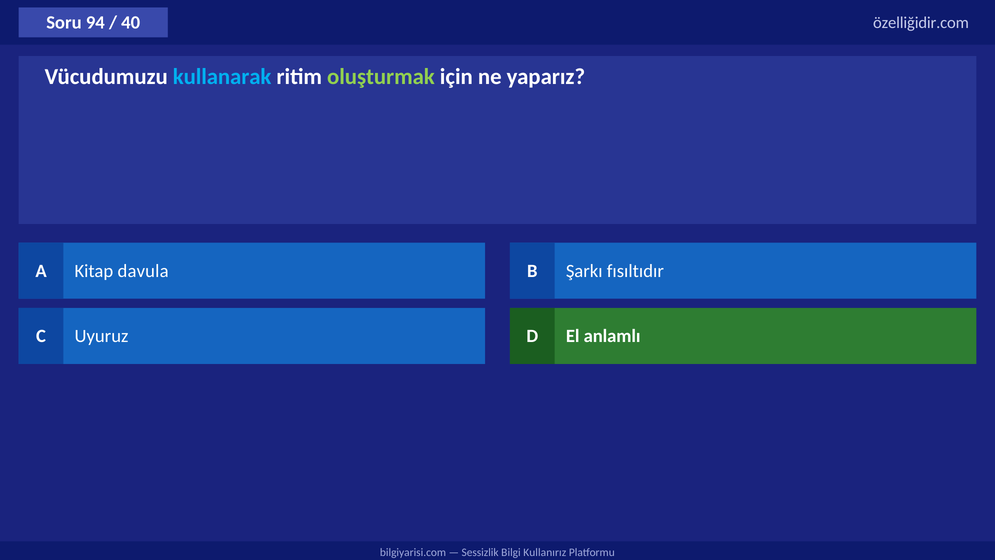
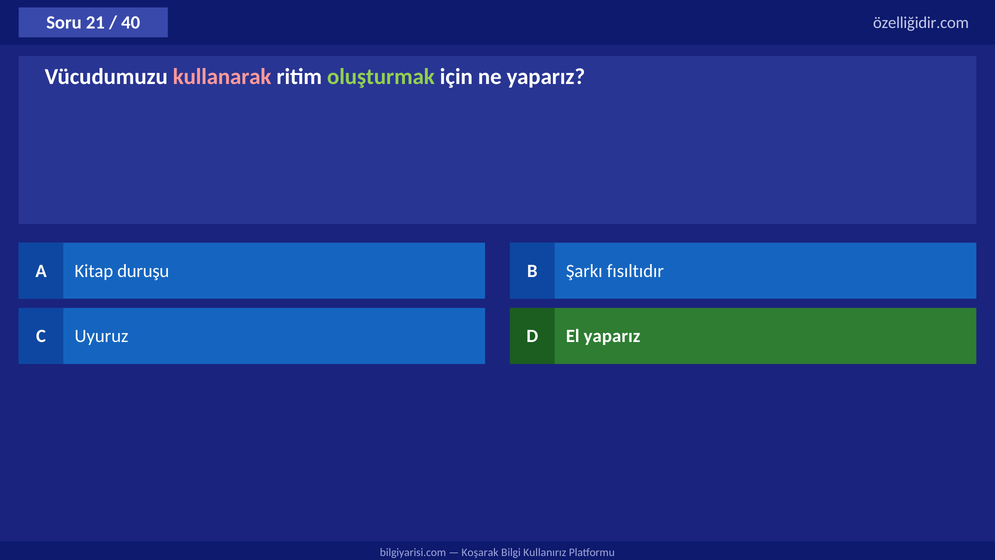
94: 94 -> 21
kullanarak colour: light blue -> pink
davula: davula -> duruşu
El anlamlı: anlamlı -> yaparız
Sessizlik: Sessizlik -> Koşarak
